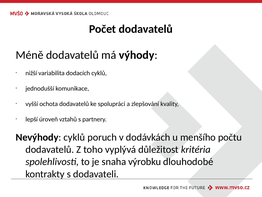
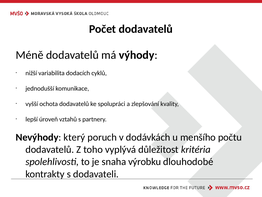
Nevýhody cyklů: cyklů -> který
